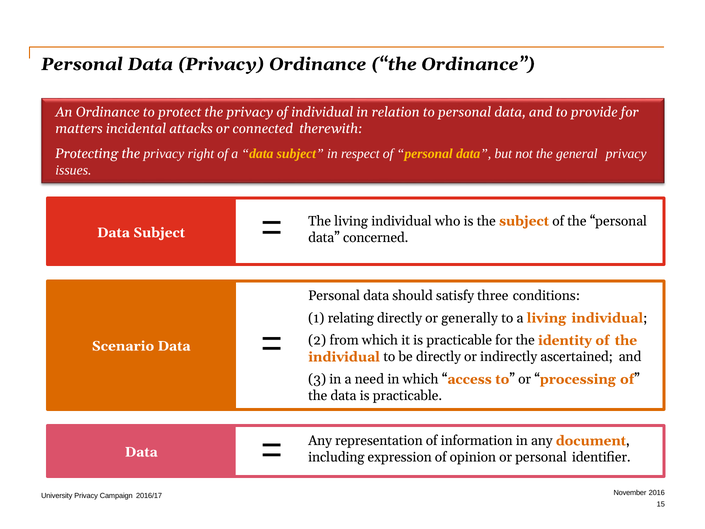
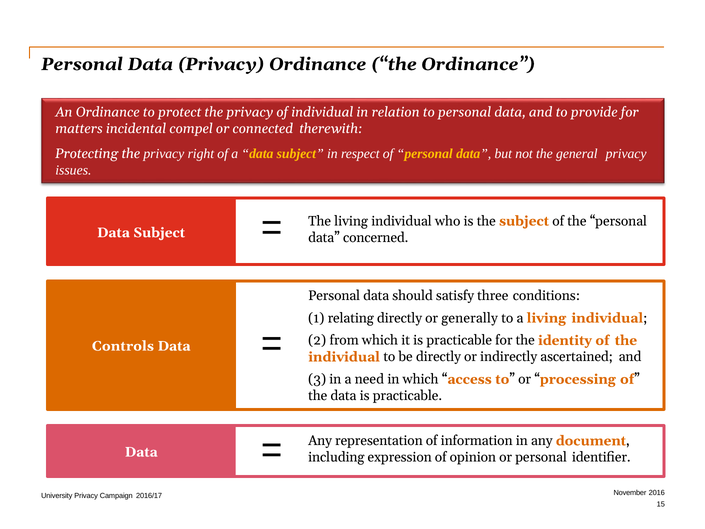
attacks: attacks -> compel
Scenario: Scenario -> Controls
